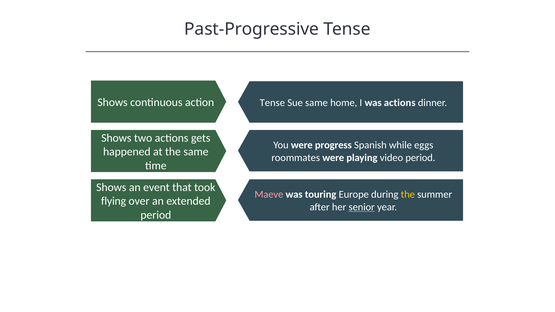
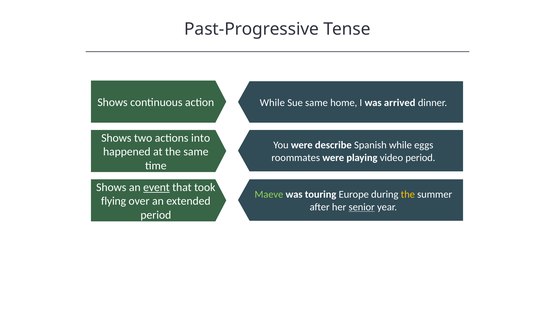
action Tense: Tense -> While
was actions: actions -> arrived
gets: gets -> into
progress: progress -> describe
event underline: none -> present
Maeve colour: pink -> light green
